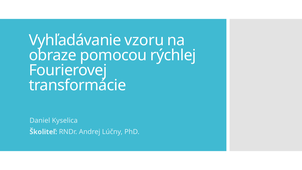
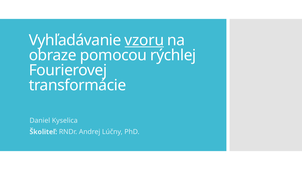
vzoru underline: none -> present
